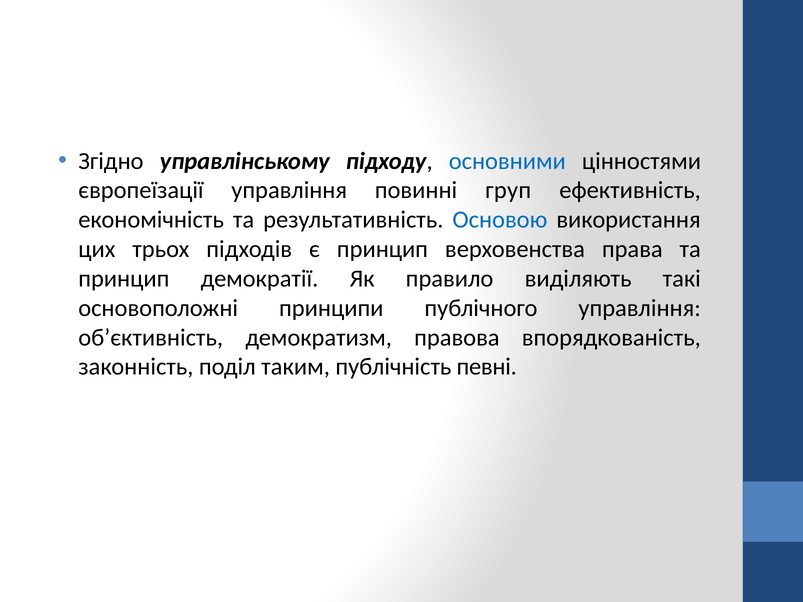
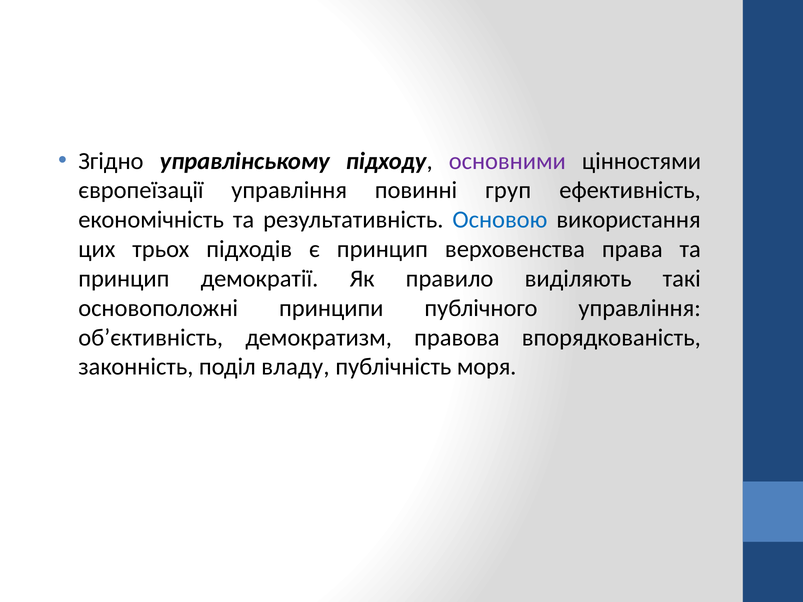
основними colour: blue -> purple
таким: таким -> владу
певні: певні -> моря
